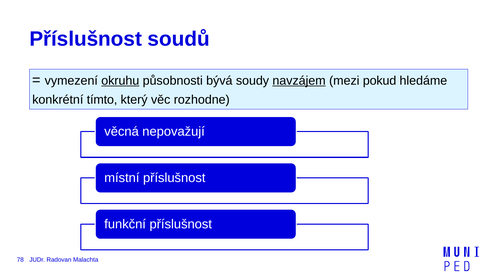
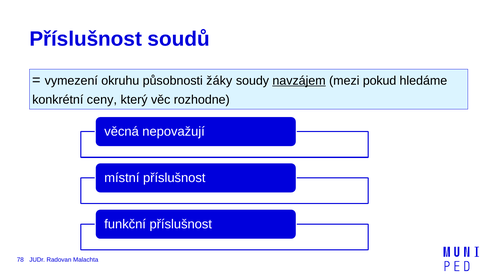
okruhu underline: present -> none
bývá: bývá -> žáky
tímto: tímto -> ceny
